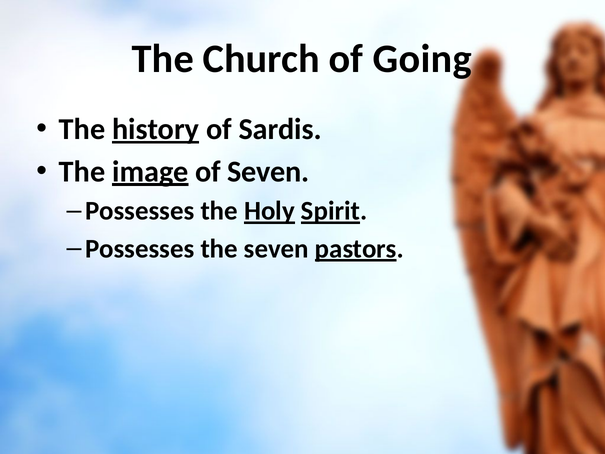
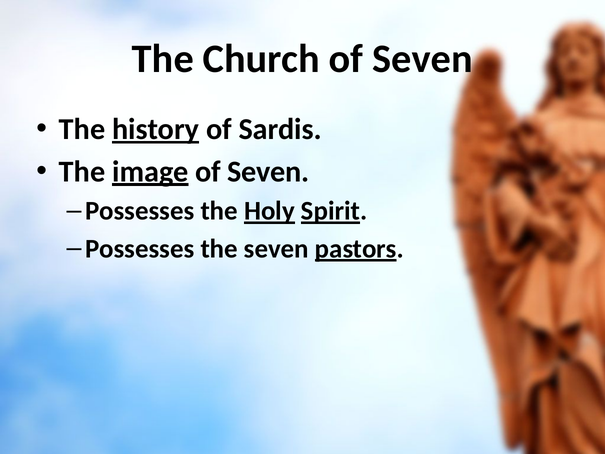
Church of Going: Going -> Seven
